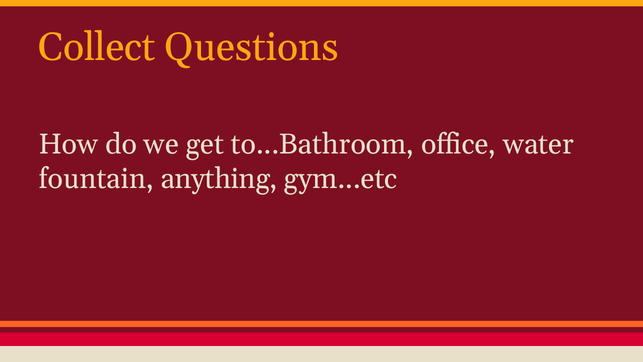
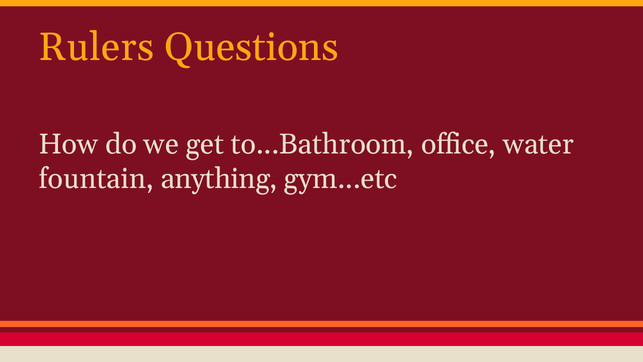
Collect: Collect -> Rulers
